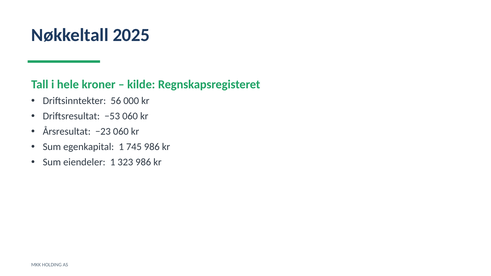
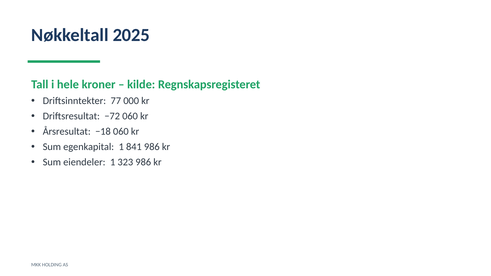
56: 56 -> 77
−53: −53 -> −72
−23: −23 -> −18
745: 745 -> 841
